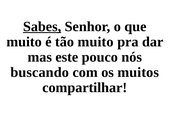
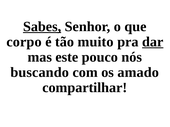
muito at (24, 42): muito -> corpo
dar underline: none -> present
muitos: muitos -> amado
